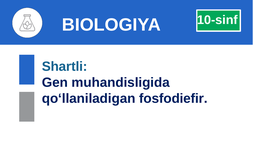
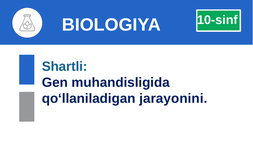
fosfodiefir: fosfodiefir -> jarayonini
